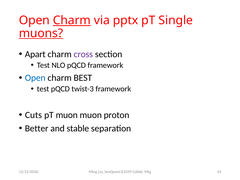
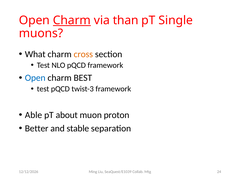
pptx: pptx -> than
muons underline: present -> none
Apart: Apart -> What
cross colour: purple -> orange
Cuts: Cuts -> Able
pT muon: muon -> about
